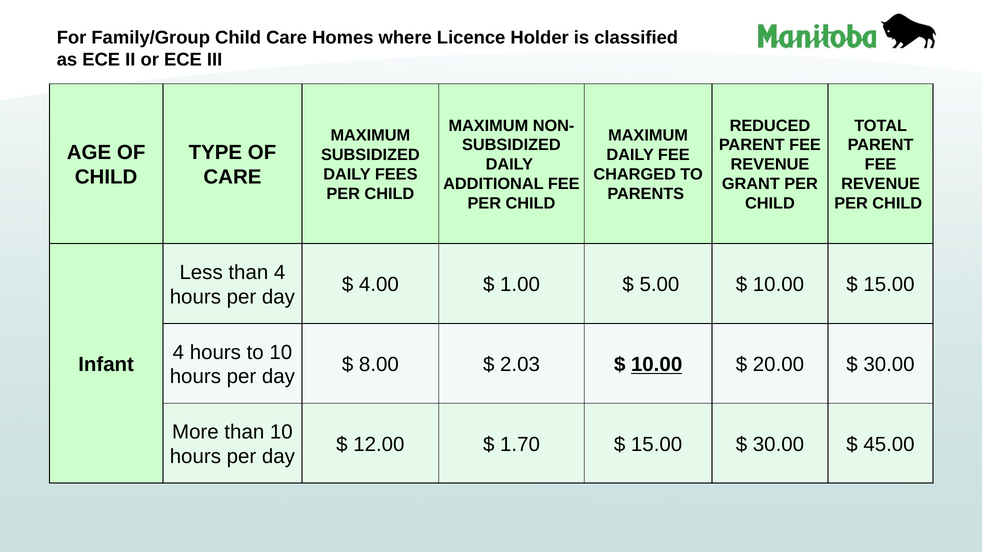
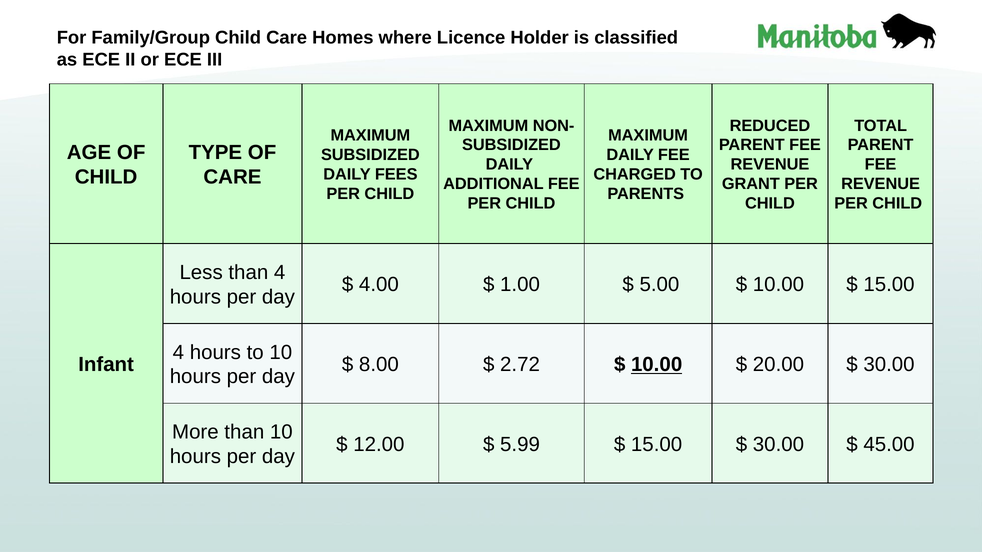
2.03: 2.03 -> 2.72
1.70: 1.70 -> 5.99
